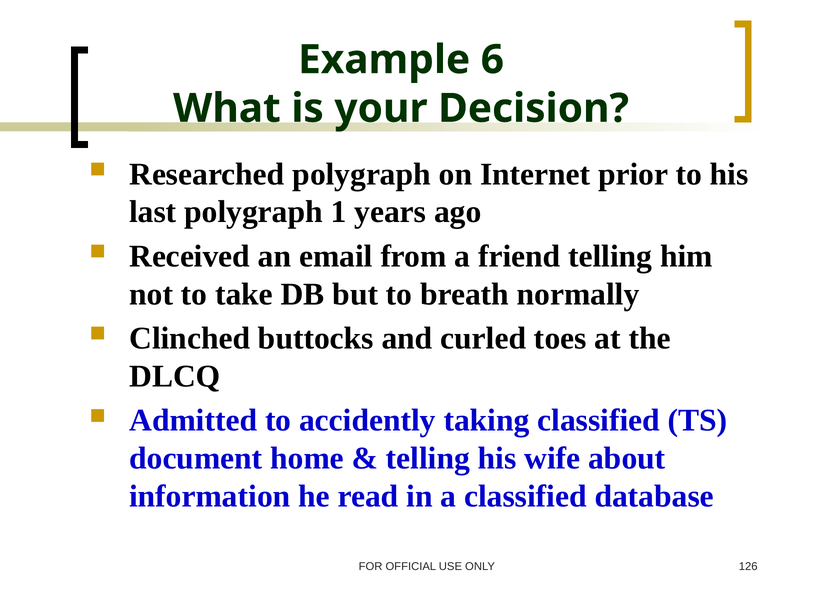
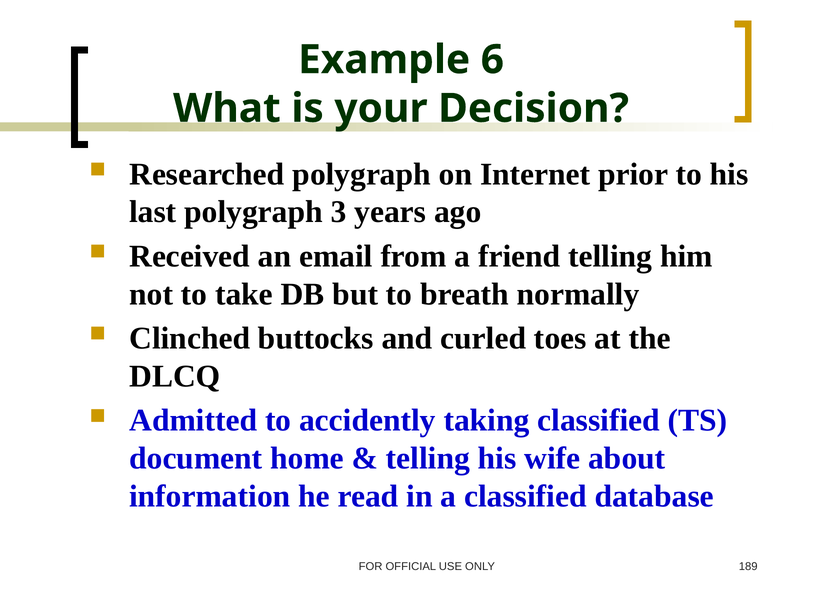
1: 1 -> 3
126: 126 -> 189
